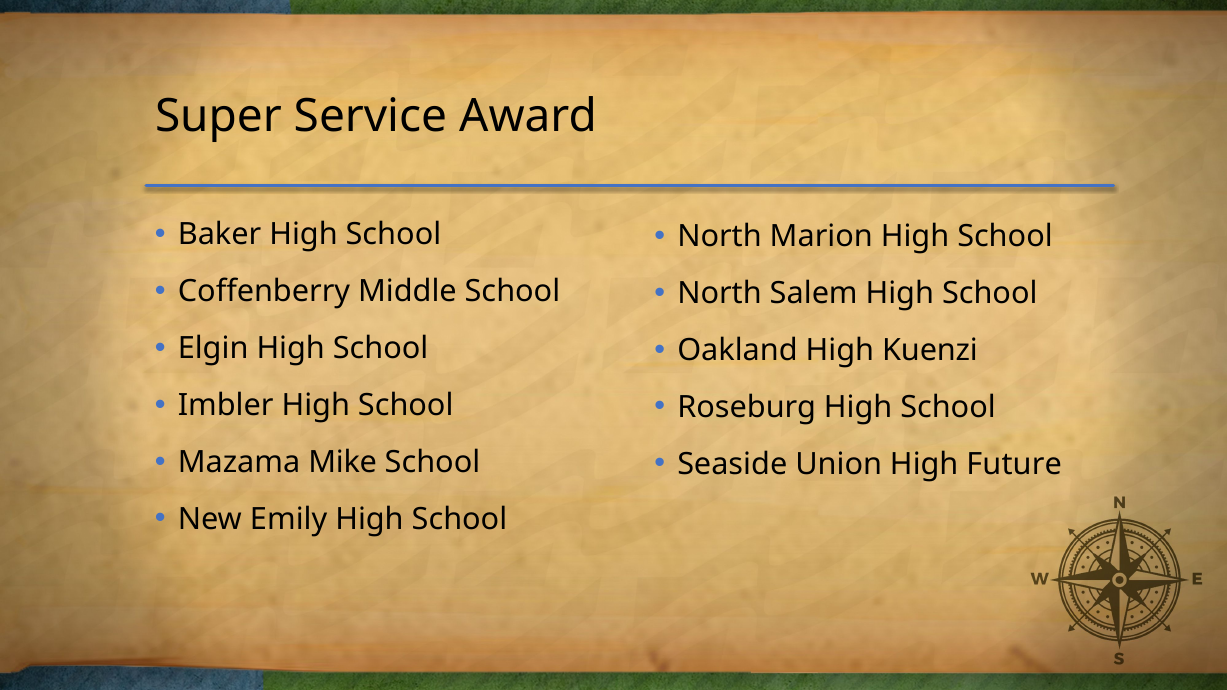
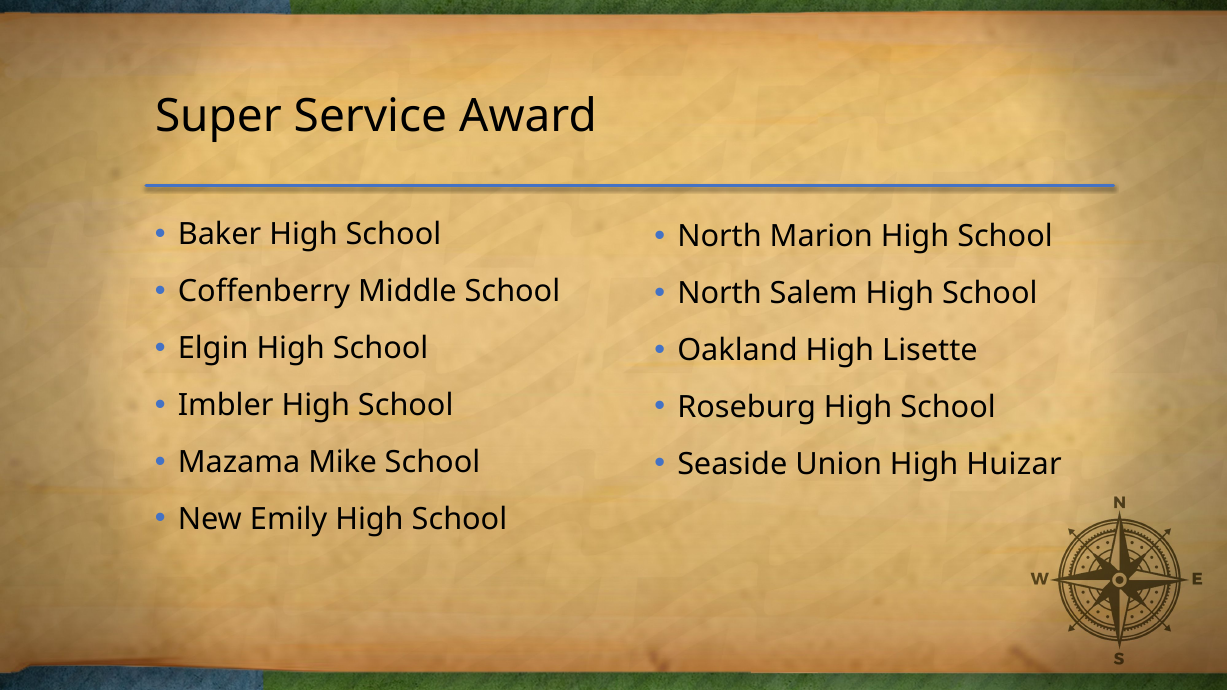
Kuenzi: Kuenzi -> Lisette
Future: Future -> Huizar
